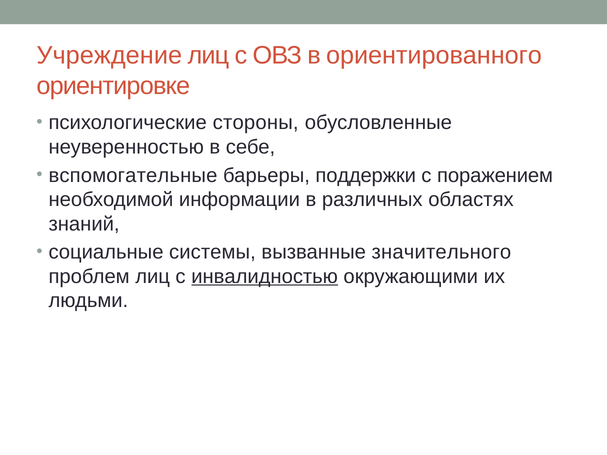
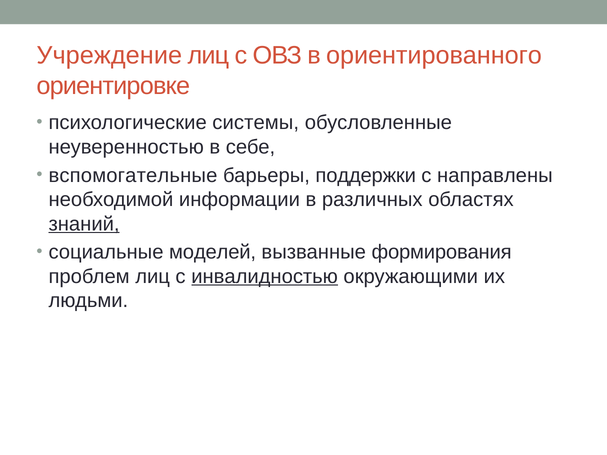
стороны: стороны -> системы
поражением: поражением -> направлены
знаний underline: none -> present
системы: системы -> моделей
значительного: значительного -> формирования
